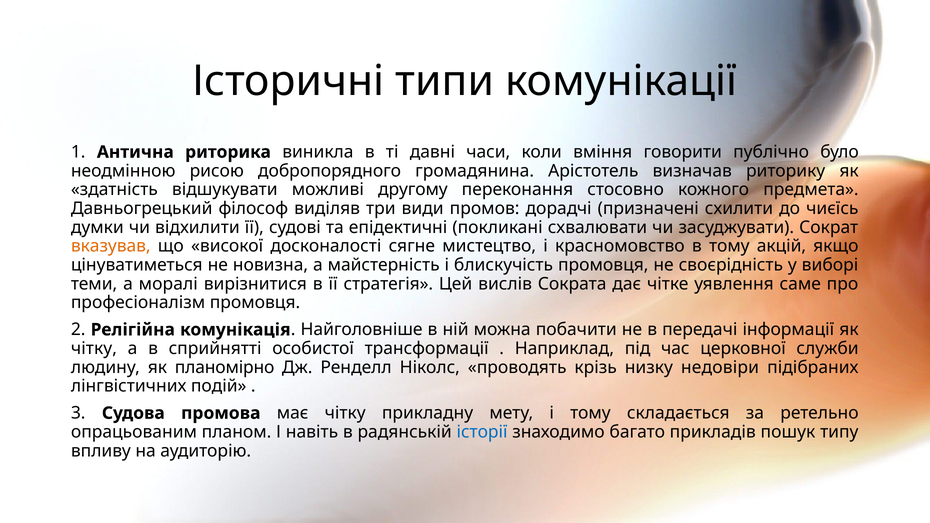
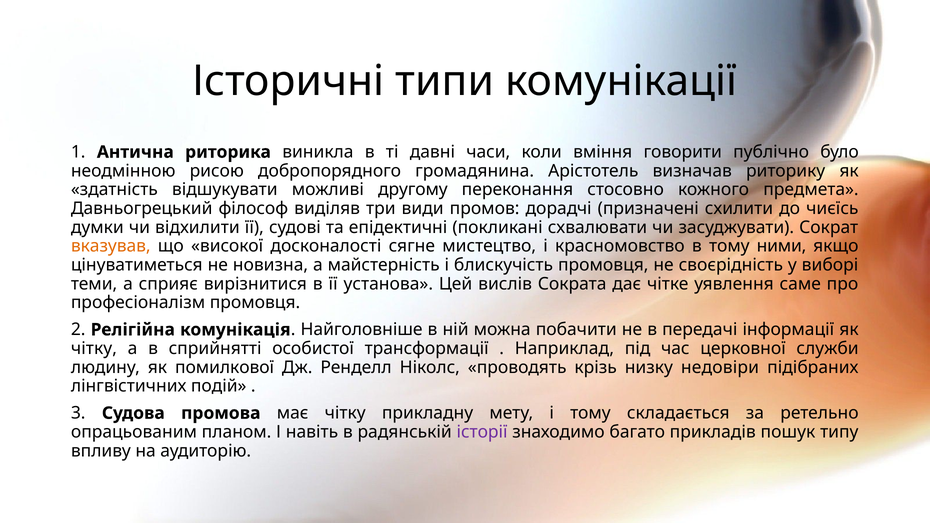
акцій: акцій -> ними
моралі: моралі -> сприяє
стратегія: стратегія -> установа
планомірно: планомірно -> помилкової
історії colour: blue -> purple
